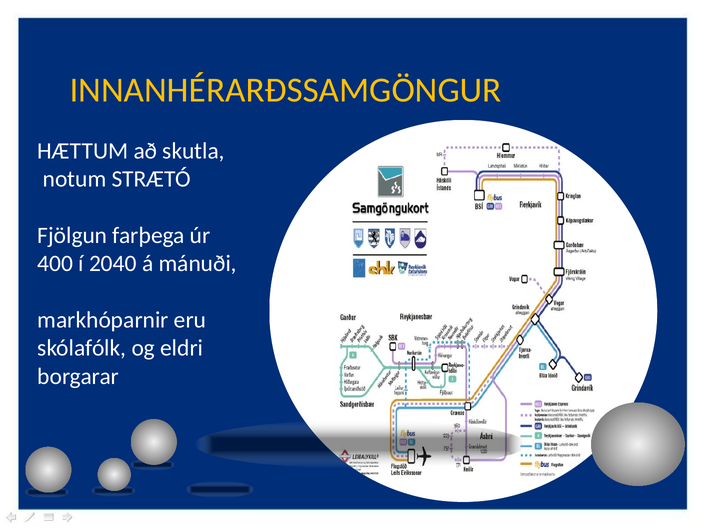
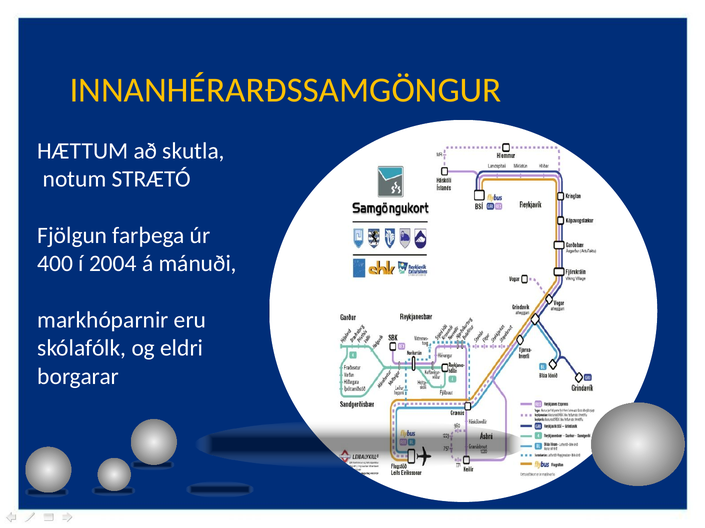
2040: 2040 -> 2004
